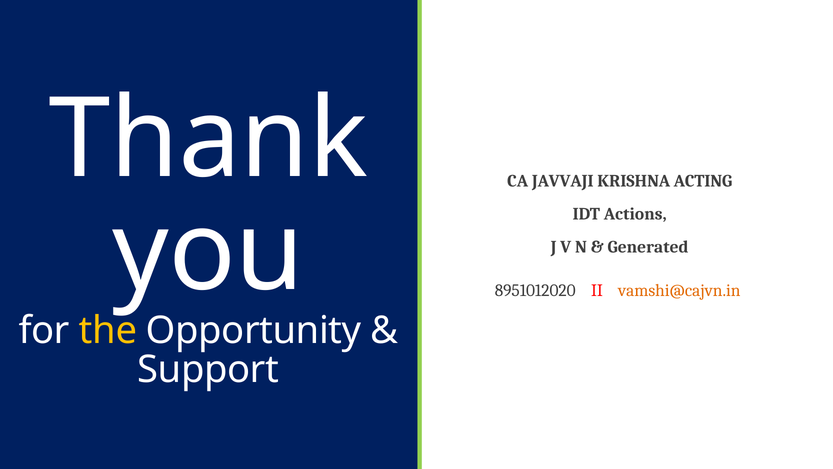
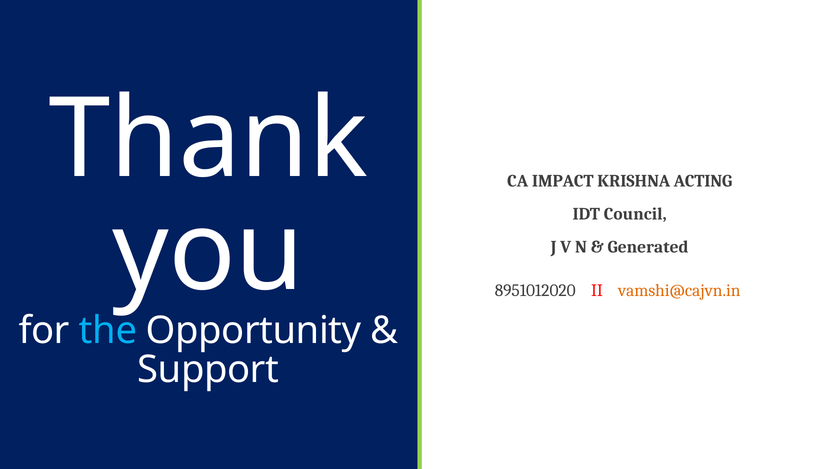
JAVVAJI: JAVVAJI -> IMPACT
Actions: Actions -> Council
the colour: yellow -> light blue
